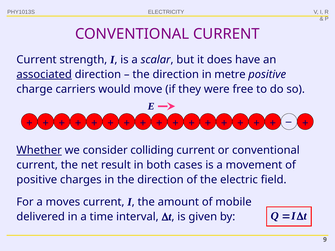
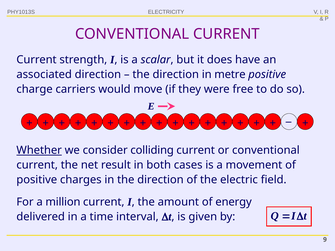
associated underline: present -> none
moves: moves -> million
mobile: mobile -> energy
